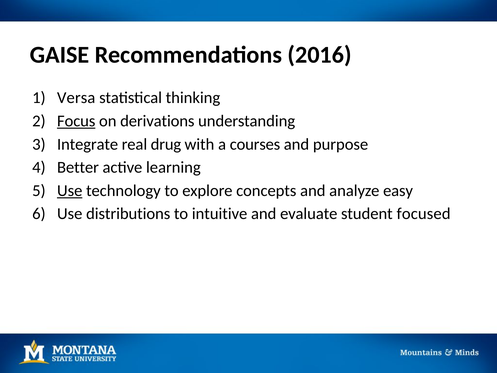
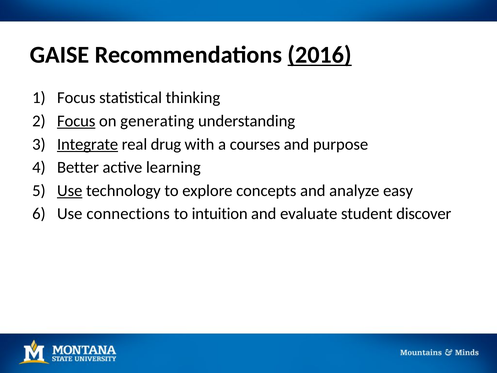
2016 underline: none -> present
Versa at (76, 98): Versa -> Focus
derivations: derivations -> generating
Integrate underline: none -> present
distributions: distributions -> connections
intuitive: intuitive -> intuition
focused: focused -> discover
